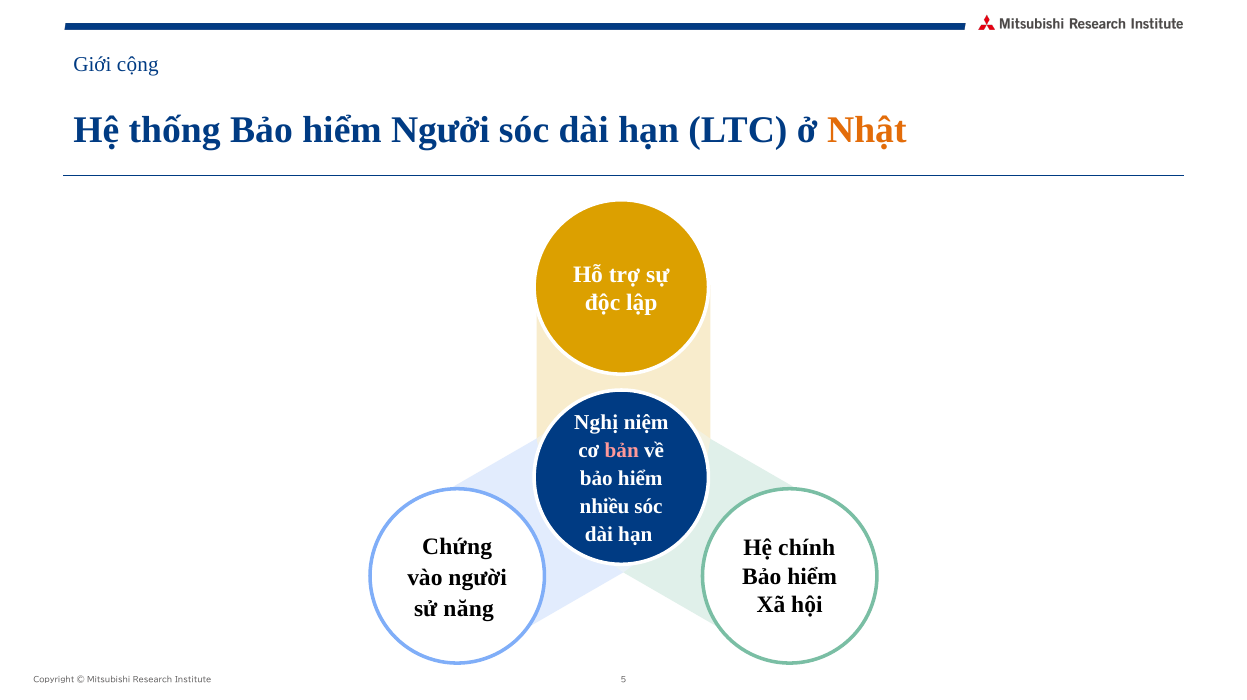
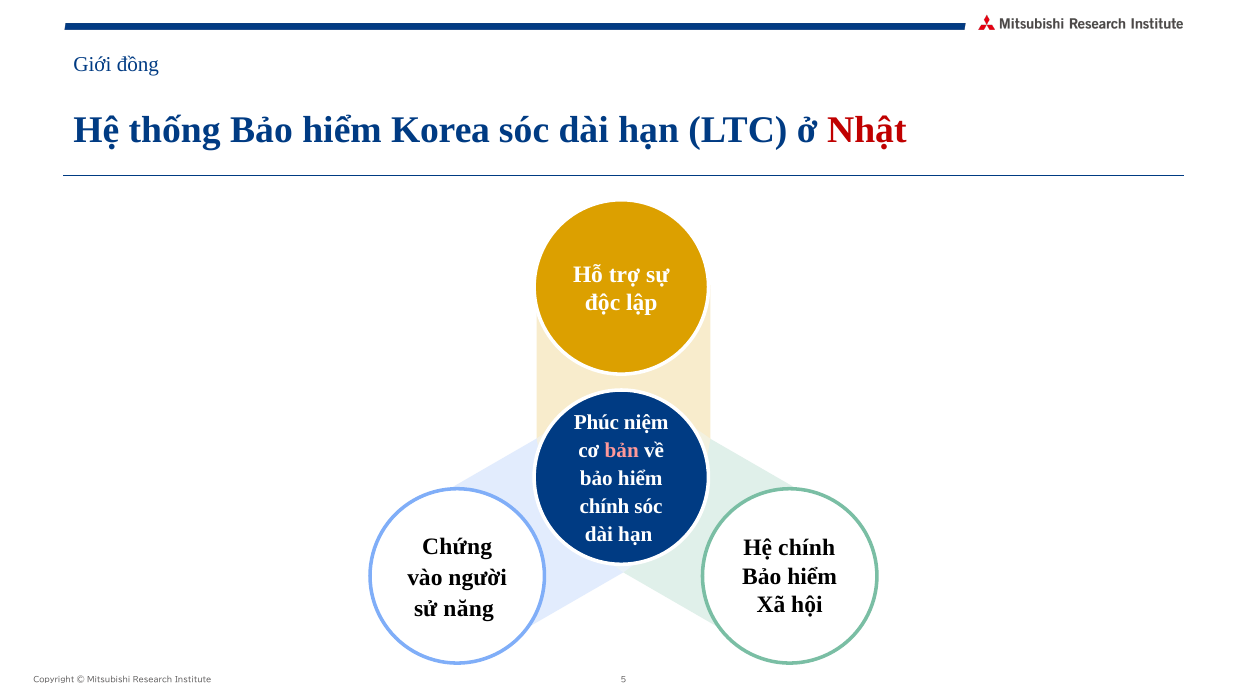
cộng: cộng -> đồng
Ngưởi: Ngưởi -> Korea
Nhật colour: orange -> red
Nghị: Nghị -> Phúc
nhiều at (605, 507): nhiều -> chính
